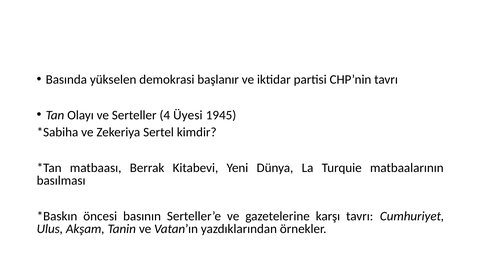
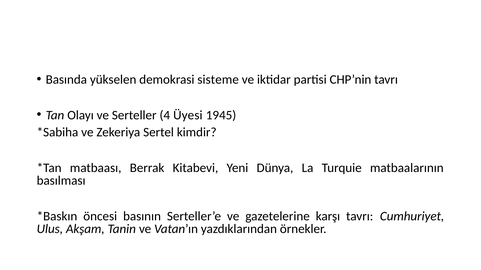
başlanır: başlanır -> sisteme
